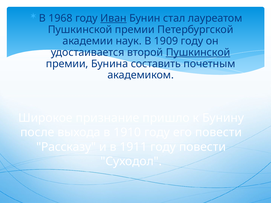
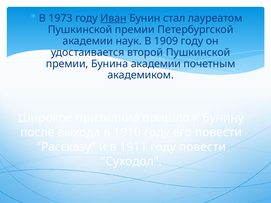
1968: 1968 -> 1973
Пушкинской at (198, 52) underline: present -> none
Бунина составить: составить -> академии
